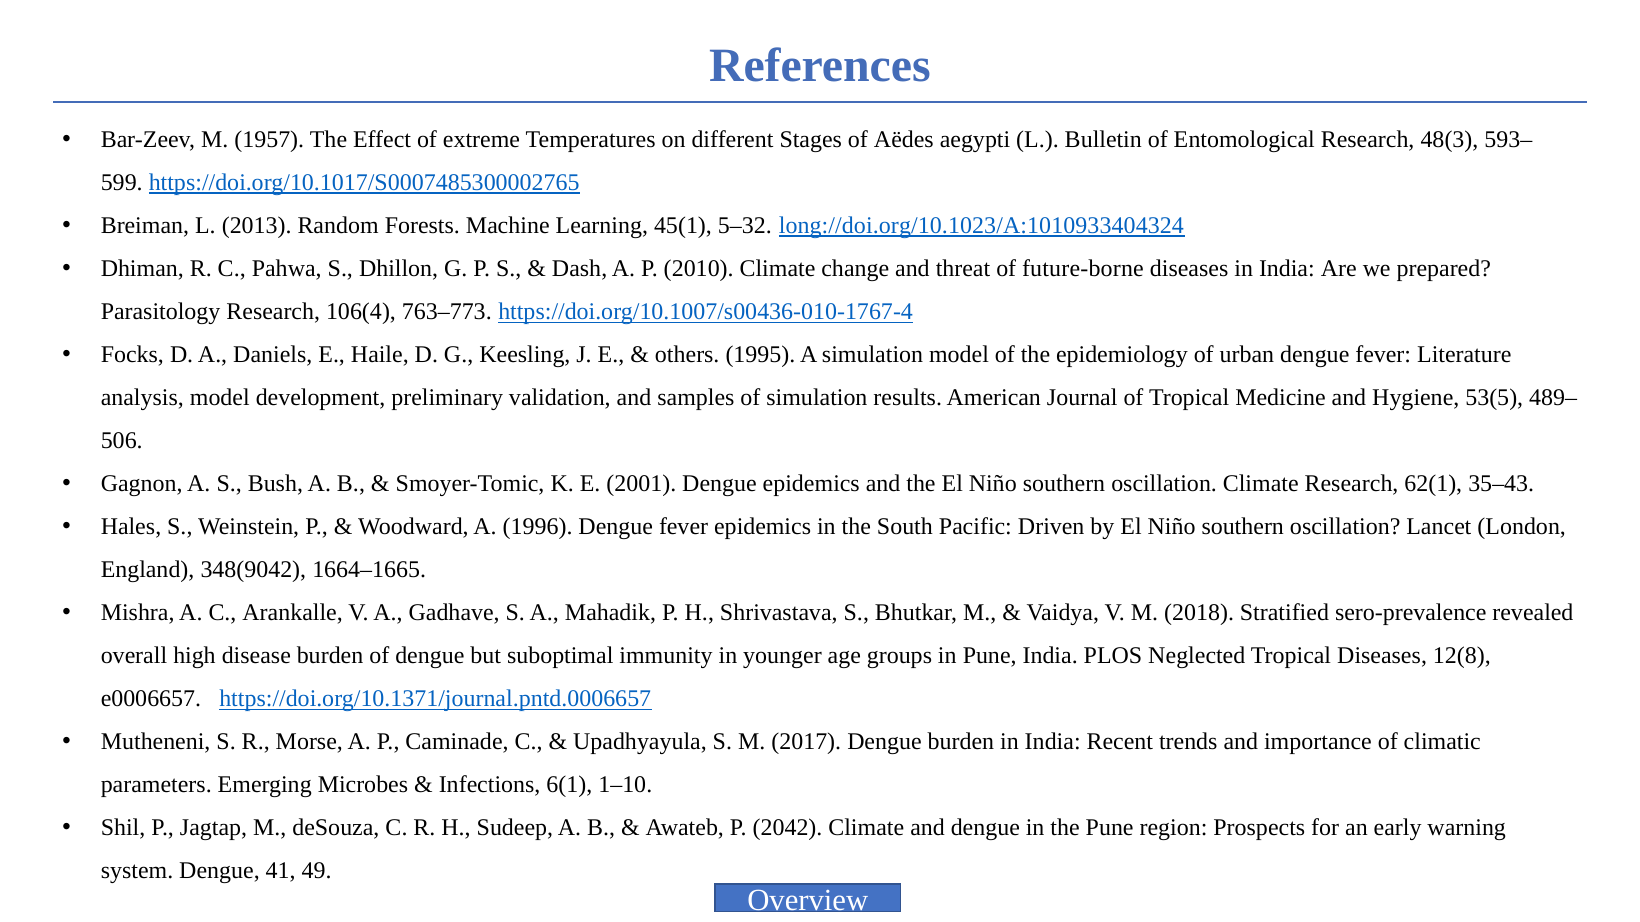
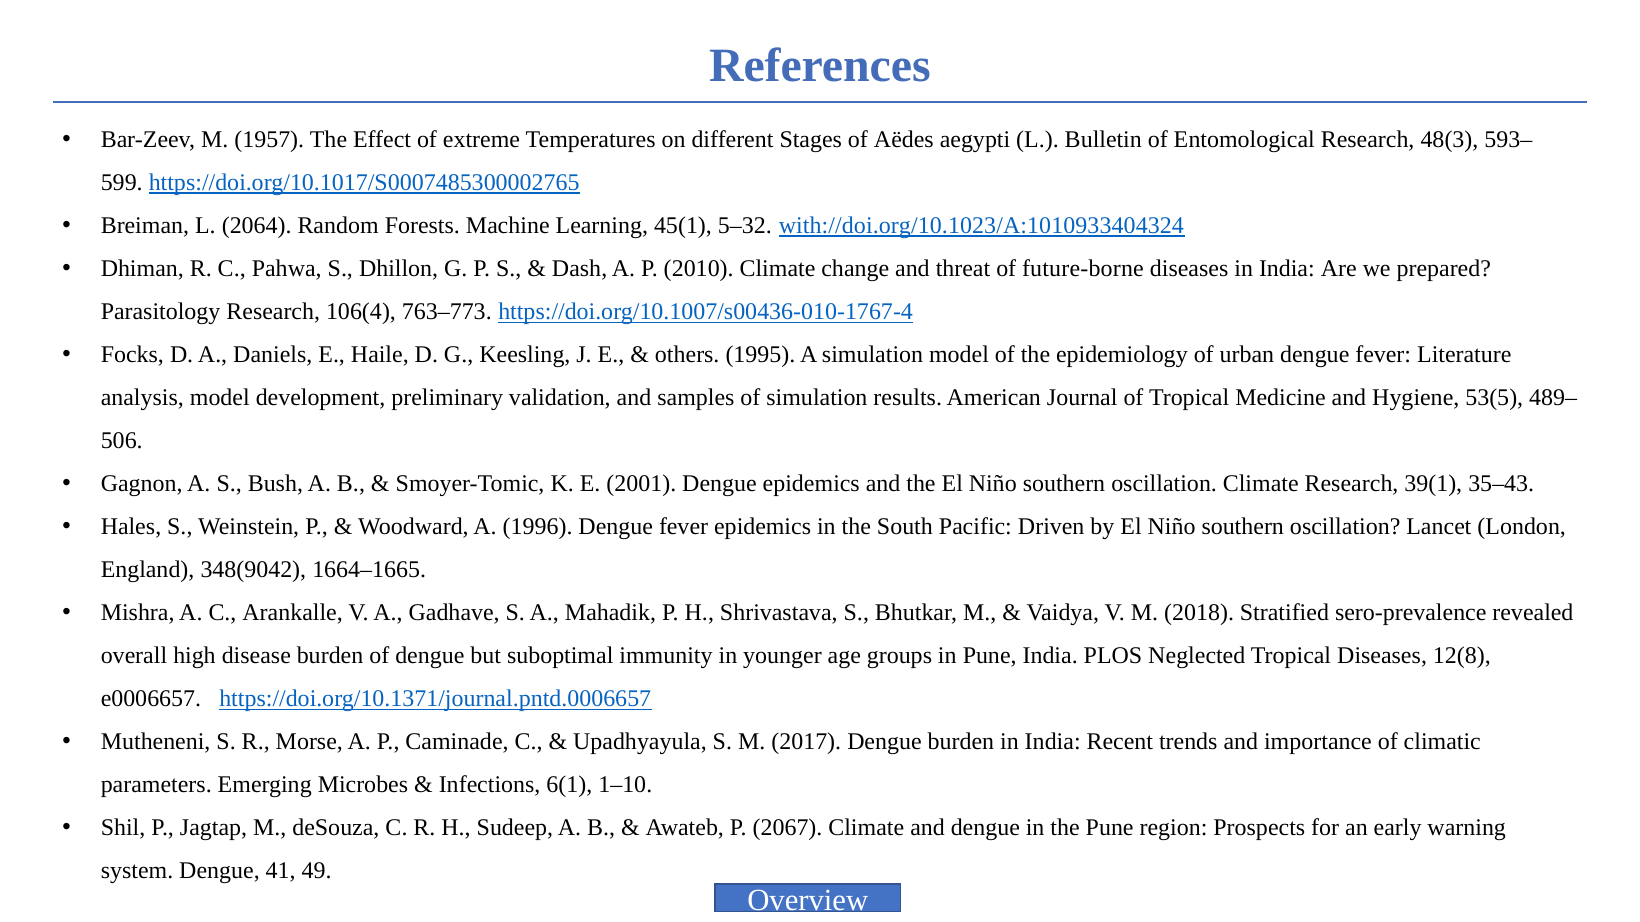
2013: 2013 -> 2064
long://doi.org/10.1023/A:1010933404324: long://doi.org/10.1023/A:1010933404324 -> with://doi.org/10.1023/A:1010933404324
62(1: 62(1 -> 39(1
2042: 2042 -> 2067
